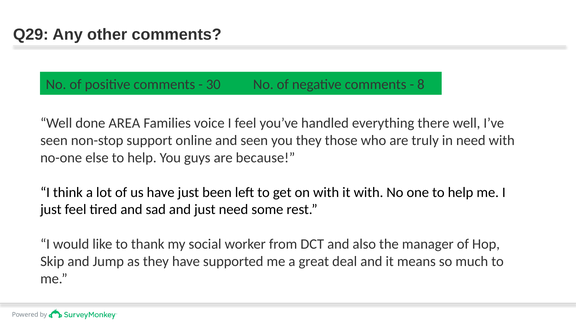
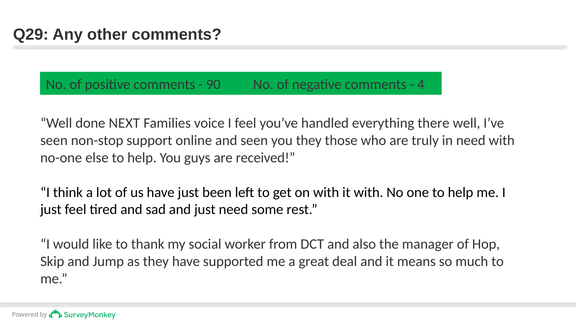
30: 30 -> 90
8: 8 -> 4
AREA: AREA -> NEXT
because: because -> received
